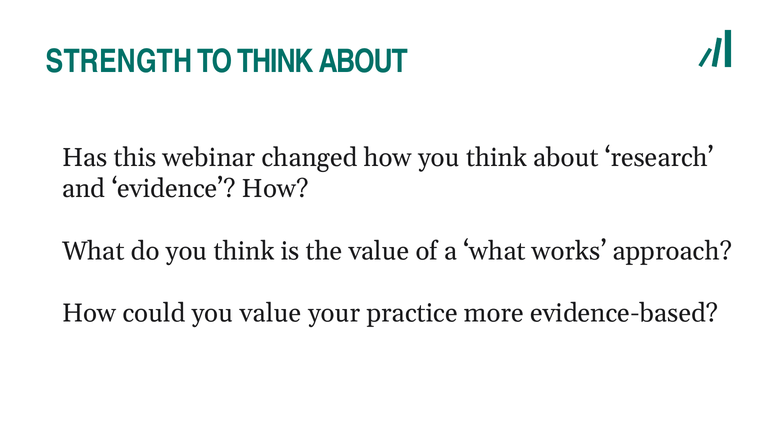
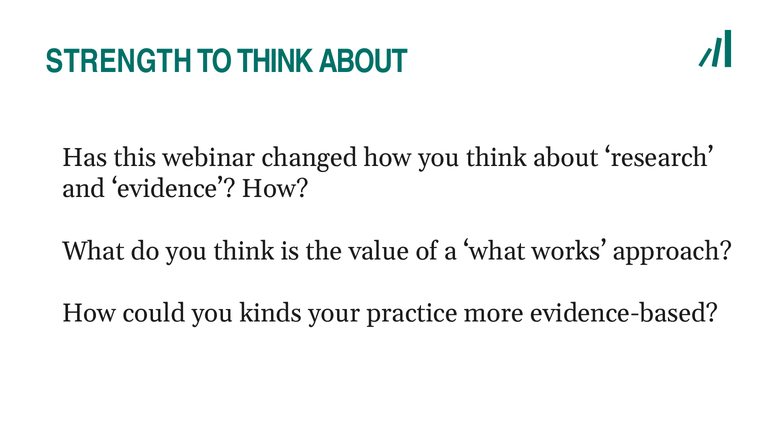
you value: value -> kinds
